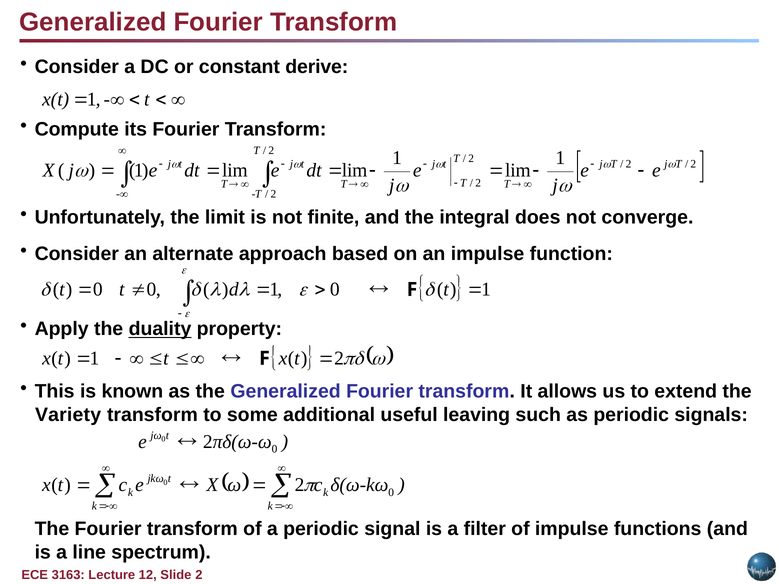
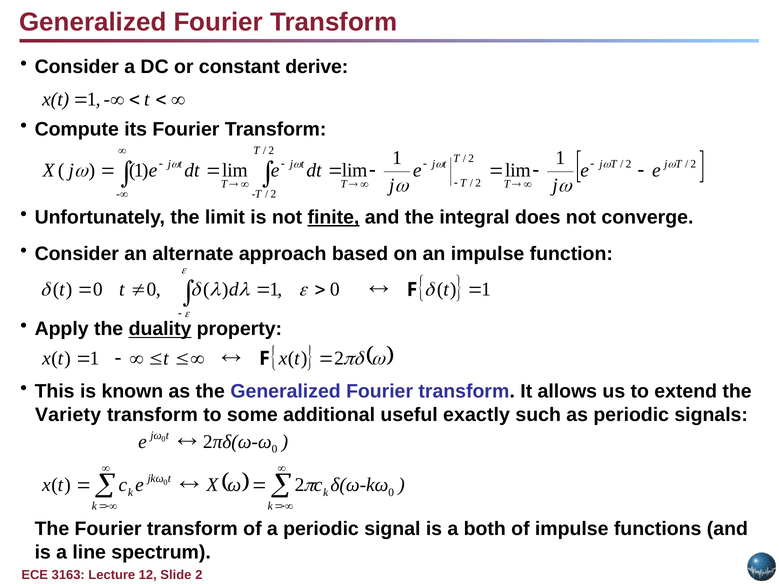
finite underline: none -> present
leaving: leaving -> exactly
filter: filter -> both
